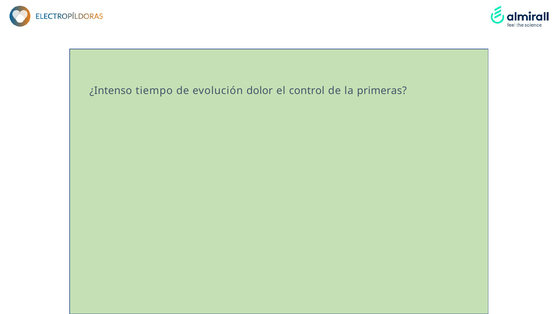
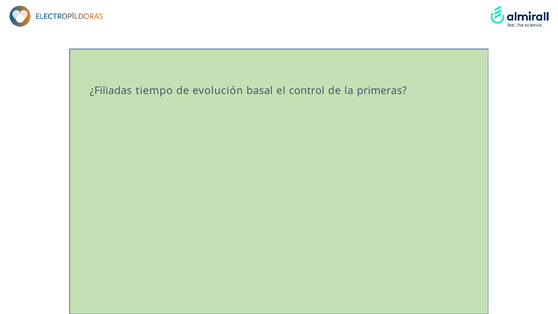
¿Intenso: ¿Intenso -> ¿Filiadas
dolor: dolor -> basal
